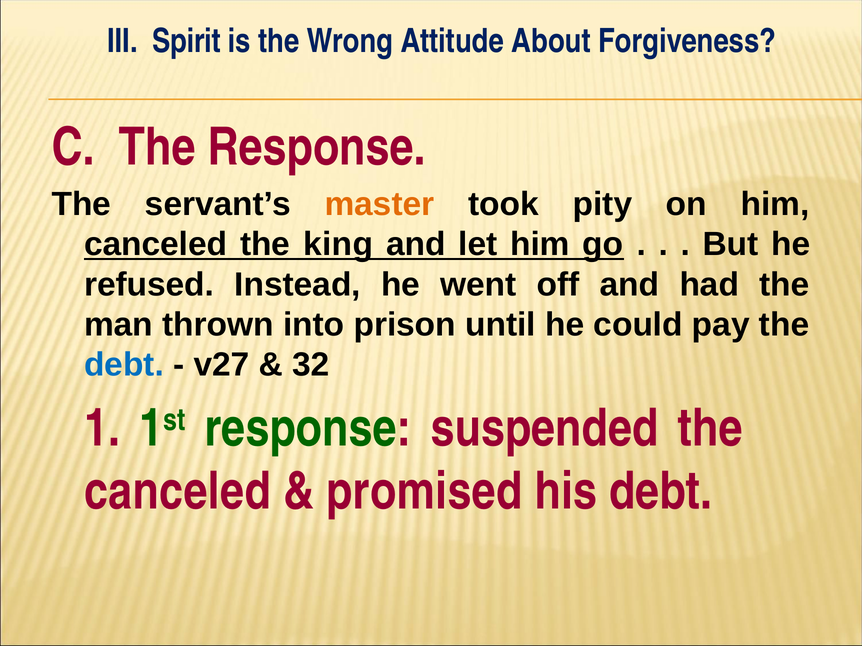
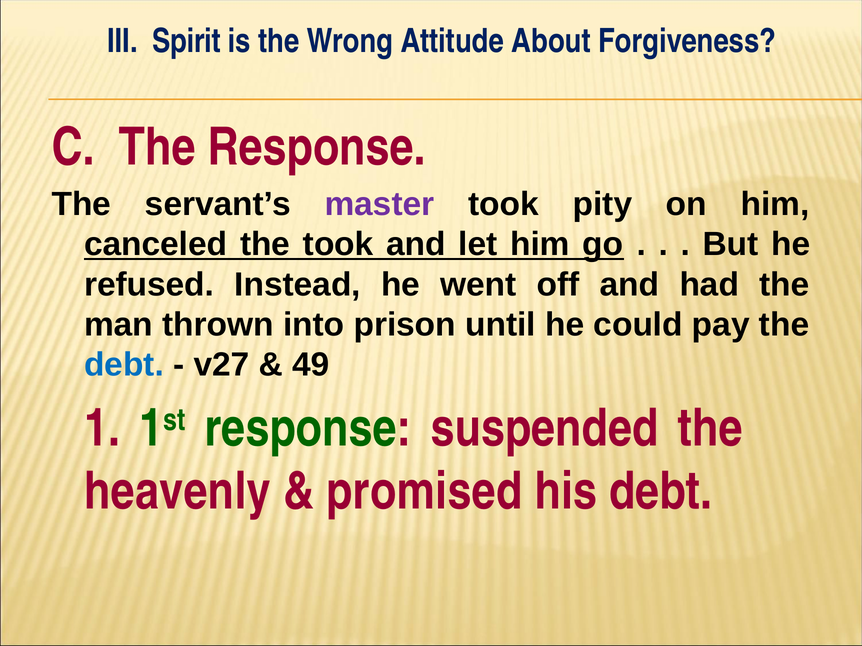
master colour: orange -> purple
the king: king -> took
32: 32 -> 49
canceled at (177, 492): canceled -> heavenly
